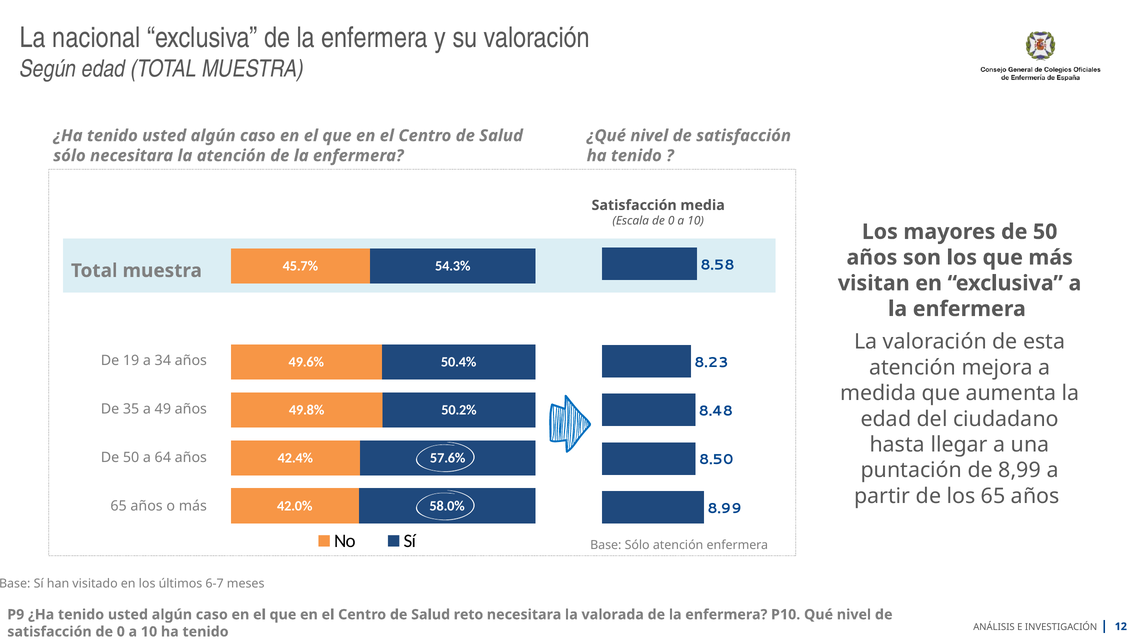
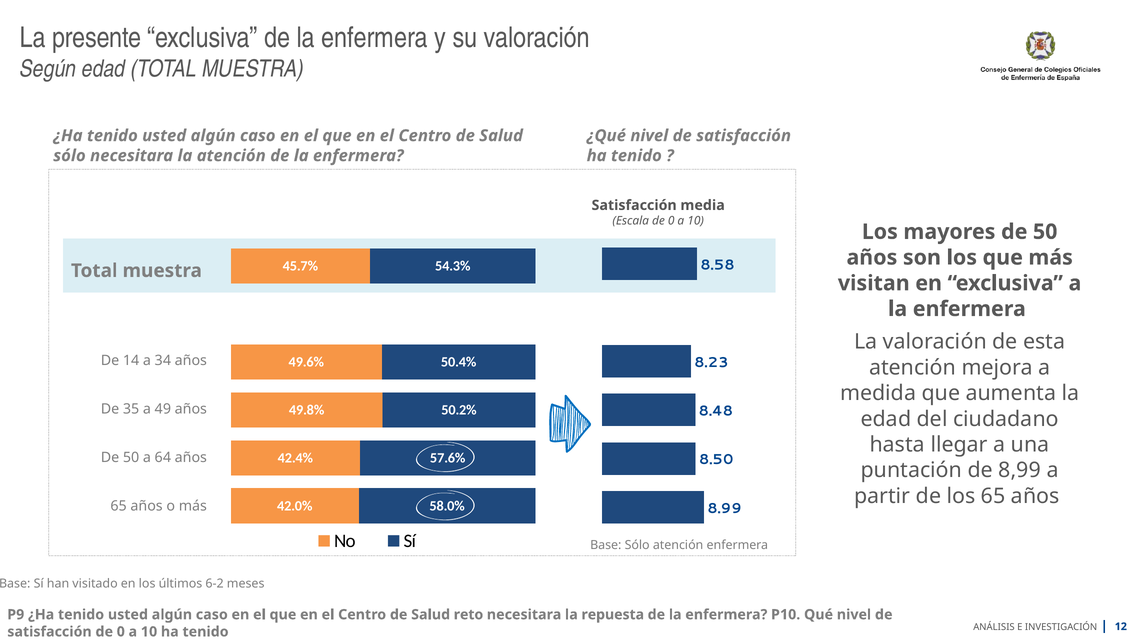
nacional: nacional -> presente
19: 19 -> 14
6-7: 6-7 -> 6-2
valorada: valorada -> repuesta
